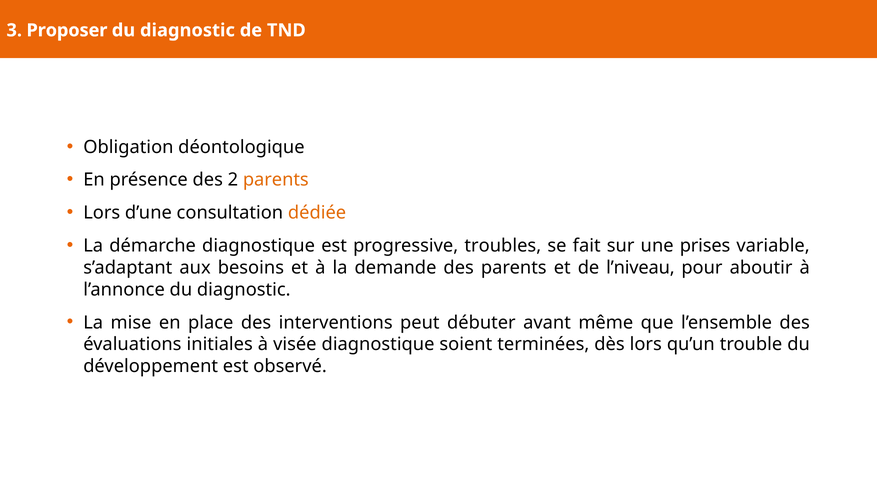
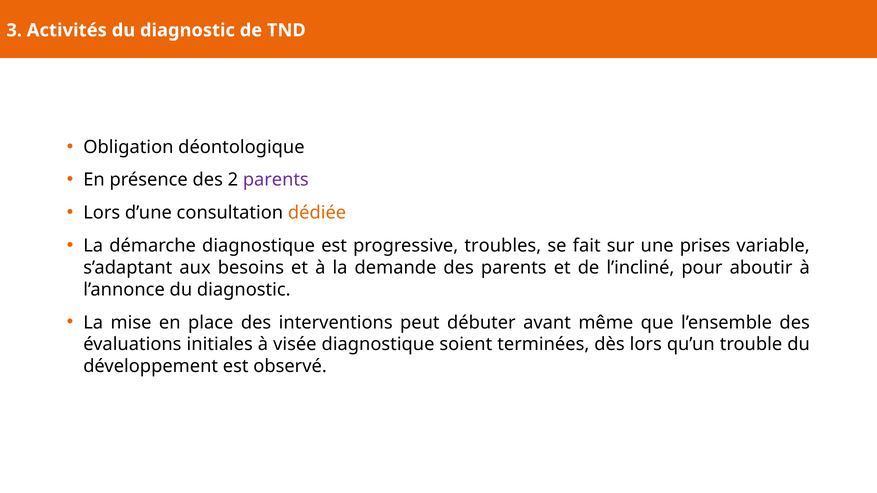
Proposer: Proposer -> Activités
parents at (276, 180) colour: orange -> purple
l’niveau: l’niveau -> l’incliné
